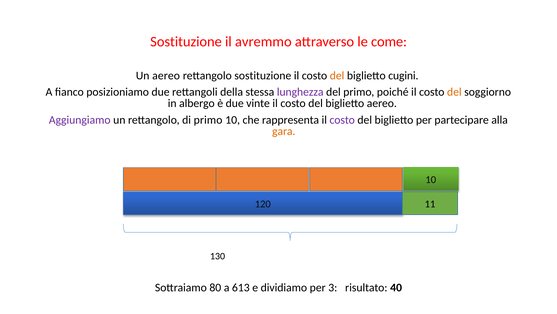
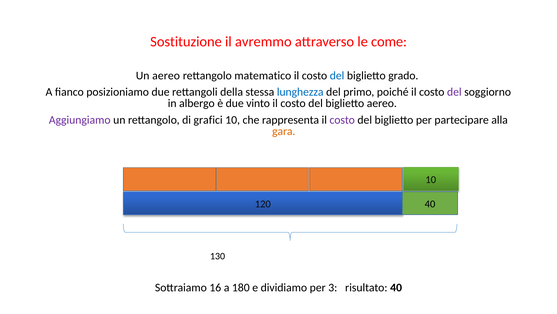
rettangolo sostituzione: sostituzione -> matematico
del at (337, 75) colour: orange -> blue
cugini: cugini -> grado
lunghezza colour: purple -> blue
del at (454, 92) colour: orange -> purple
vinte: vinte -> vinto
di primo: primo -> grafici
120 11: 11 -> 40
80: 80 -> 16
613: 613 -> 180
